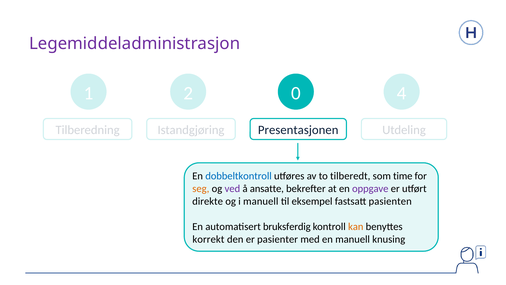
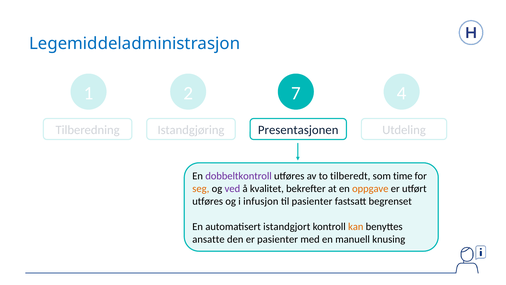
Legemiddeladministrasjon colour: purple -> blue
0: 0 -> 7
dobbeltkontroll colour: blue -> purple
ansatte: ansatte -> kvalitet
oppgave colour: purple -> orange
direkte at (208, 201): direkte -> utføres
i manuell: manuell -> infusjon
til eksempel: eksempel -> pasienter
pasienten: pasienten -> begrenset
bruksferdig: bruksferdig -> istandgjort
korrekt: korrekt -> ansatte
